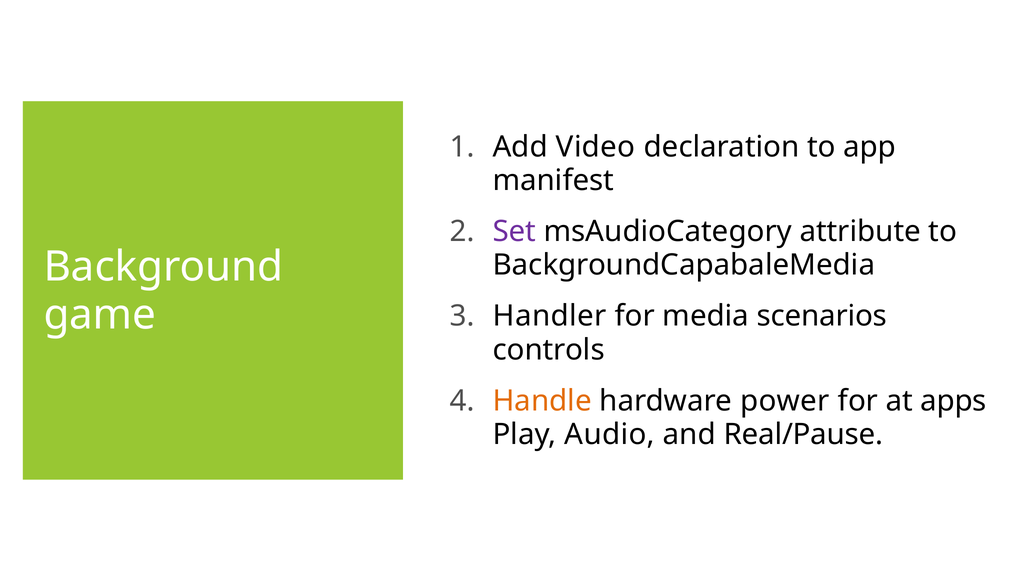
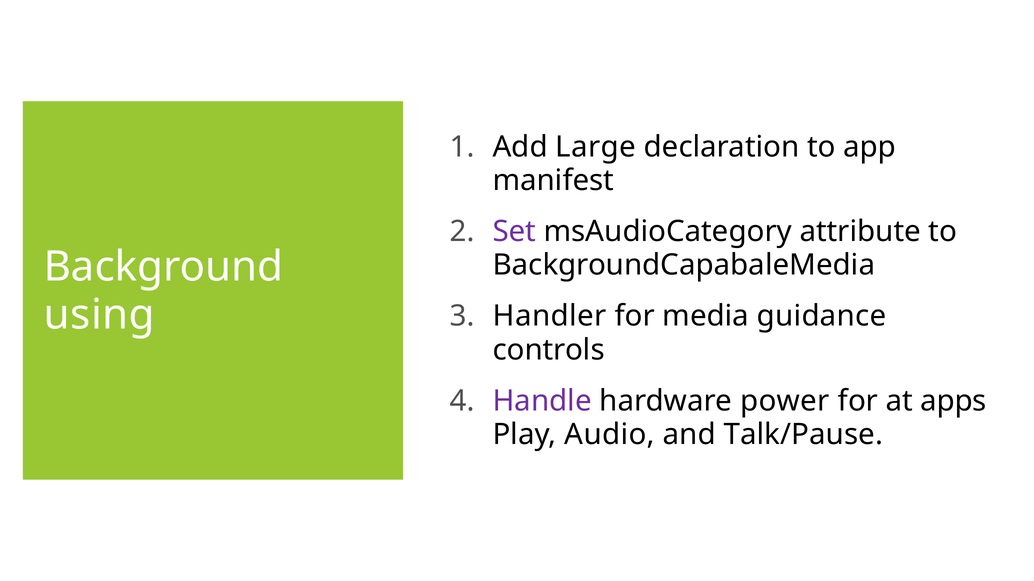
Video: Video -> Large
game: game -> using
scenarios: scenarios -> guidance
Handle colour: orange -> purple
Real/Pause: Real/Pause -> Talk/Pause
